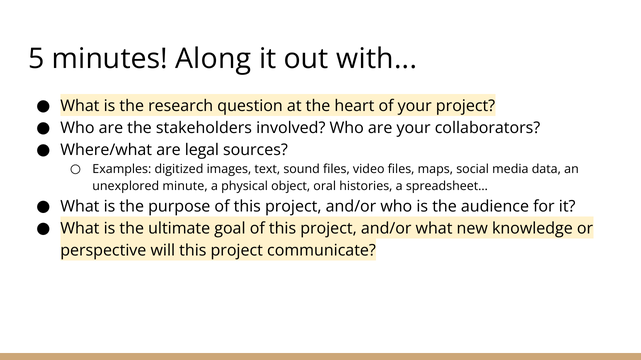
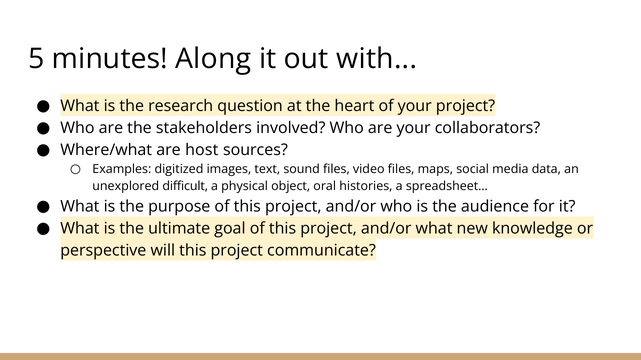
legal: legal -> host
minute: minute -> difficult
